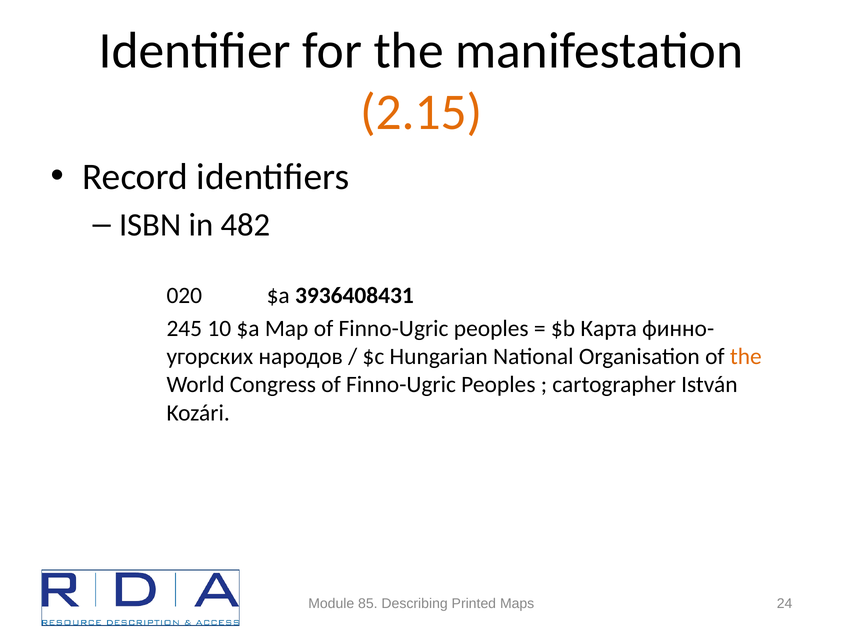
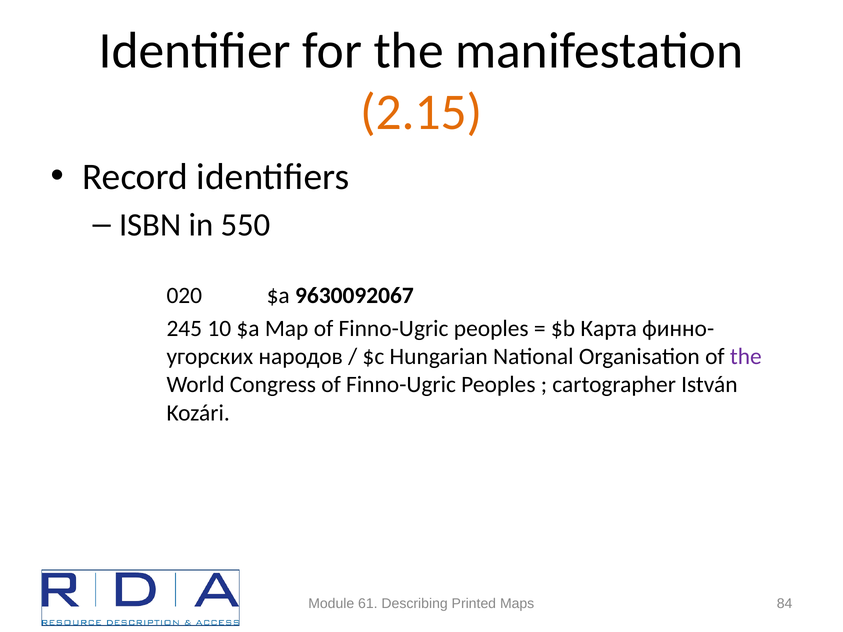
482: 482 -> 550
3936408431: 3936408431 -> 9630092067
the at (746, 357) colour: orange -> purple
85: 85 -> 61
24: 24 -> 84
